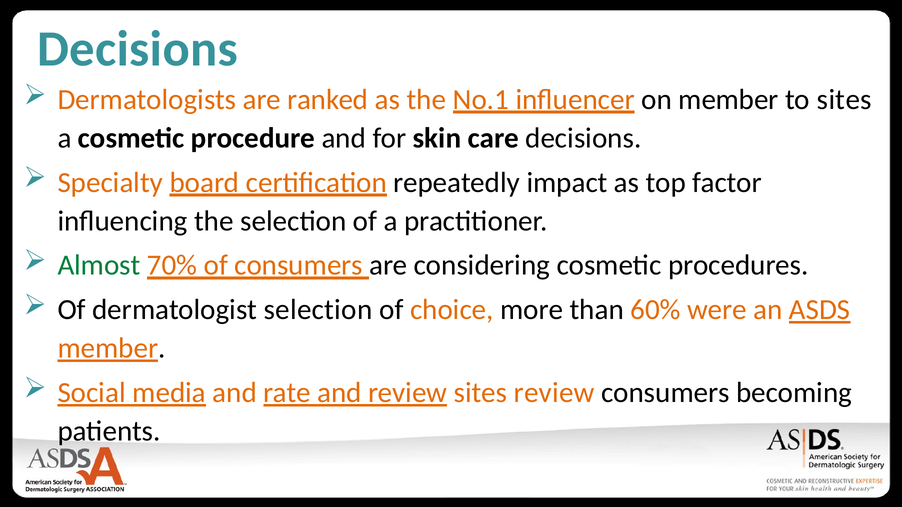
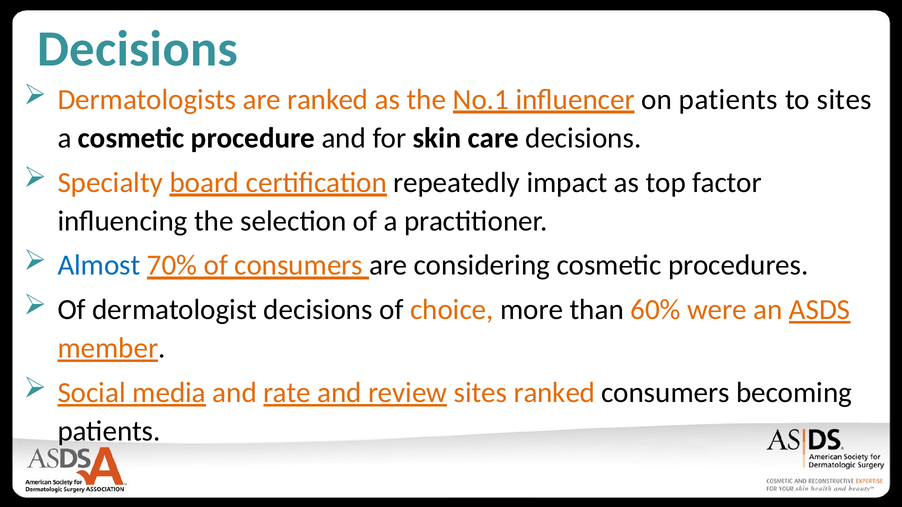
on member: member -> patients
Almost colour: green -> blue
dermatologist selection: selection -> decisions
sites review: review -> ranked
